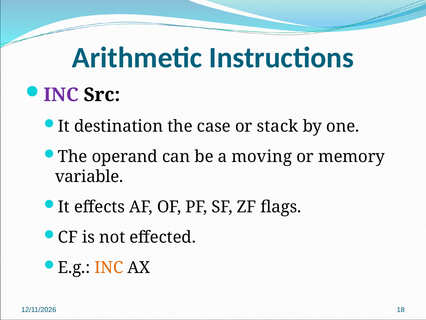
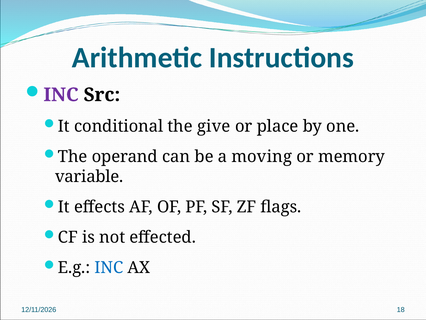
destination: destination -> conditional
case: case -> give
stack: stack -> place
INC at (109, 267) colour: orange -> blue
